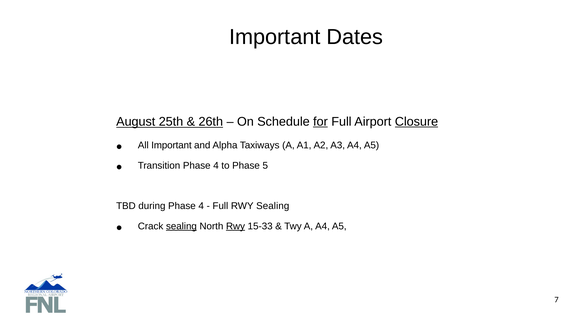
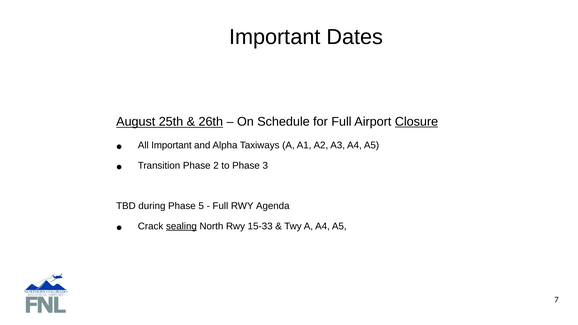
for underline: present -> none
Transition Phase 4: 4 -> 2
5: 5 -> 3
during Phase 4: 4 -> 5
RWY Sealing: Sealing -> Agenda
Rwy at (235, 226) underline: present -> none
